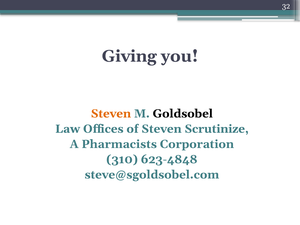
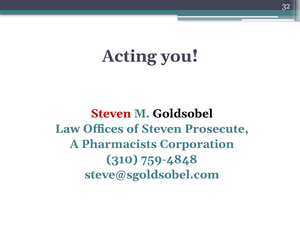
Giving: Giving -> Acting
Steven at (111, 114) colour: orange -> red
Scrutinize: Scrutinize -> Prosecute
623-4848: 623-4848 -> 759-4848
